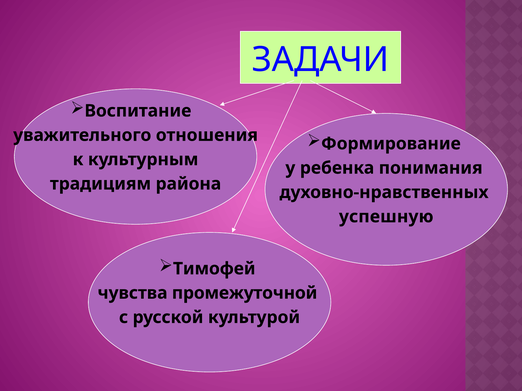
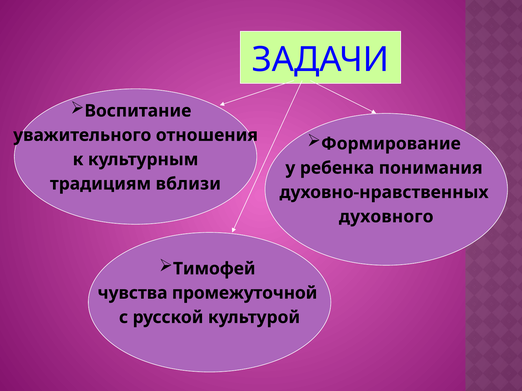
района: района -> вблизи
успешную: успешную -> духовного
